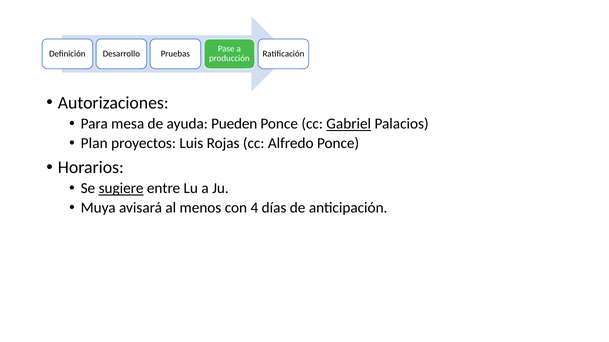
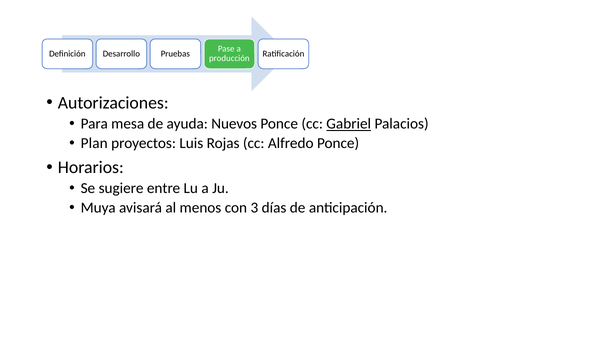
Pueden: Pueden -> Nuevos
sugiere underline: present -> none
4: 4 -> 3
